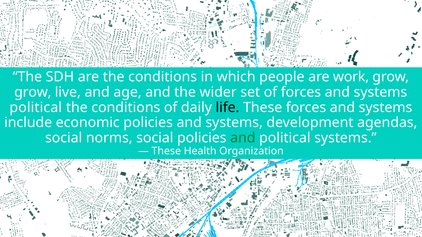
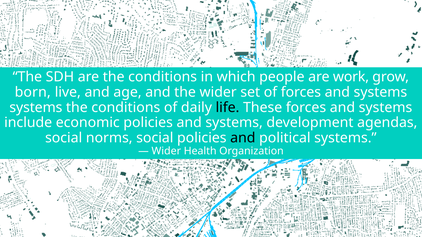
grow at (33, 92): grow -> born
political at (36, 108): political -> systems
and at (243, 138) colour: green -> black
These at (166, 151): These -> Wider
